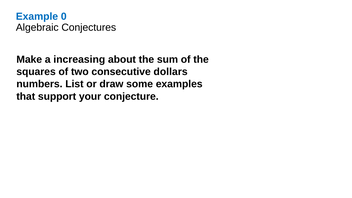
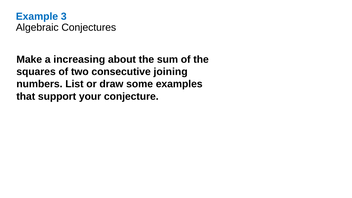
0: 0 -> 3
dollars: dollars -> joining
